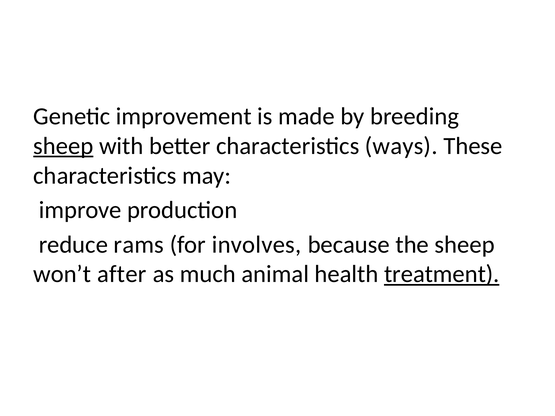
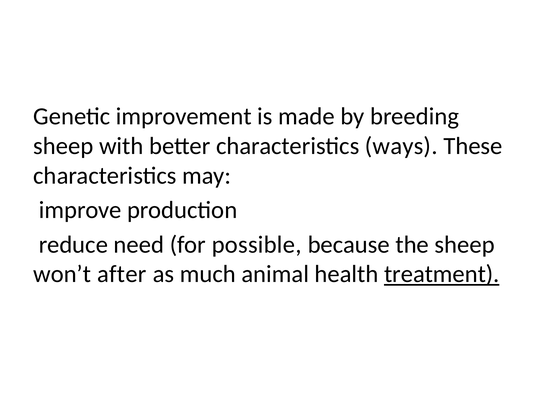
sheep at (63, 146) underline: present -> none
rams: rams -> need
involves: involves -> possible
